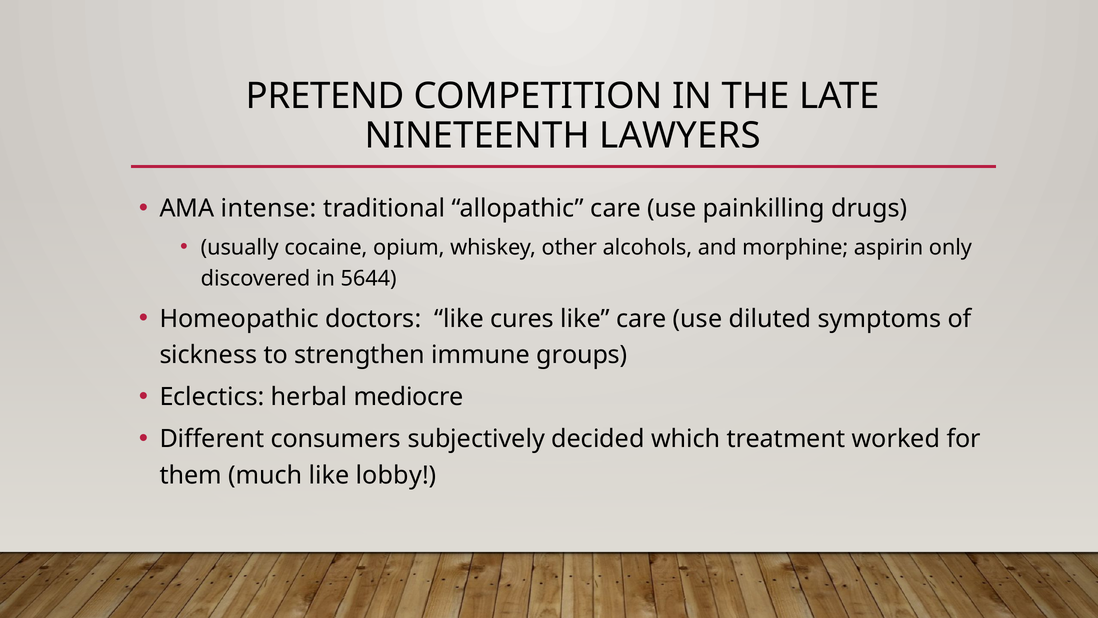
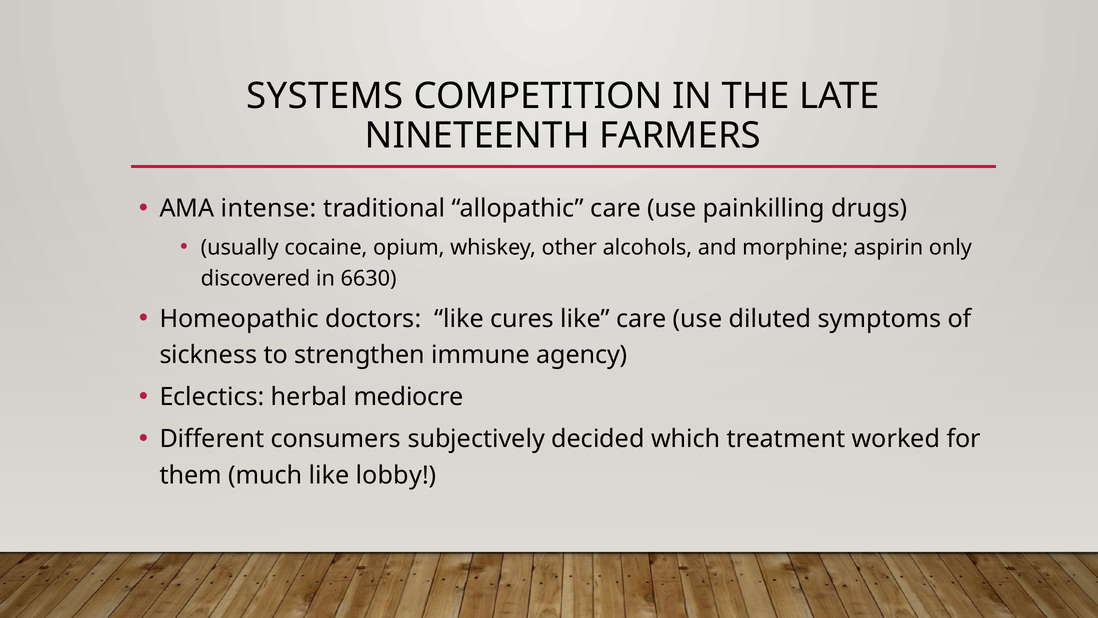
PRETEND: PRETEND -> SYSTEMS
LAWYERS: LAWYERS -> FARMERS
5644: 5644 -> 6630
groups: groups -> agency
